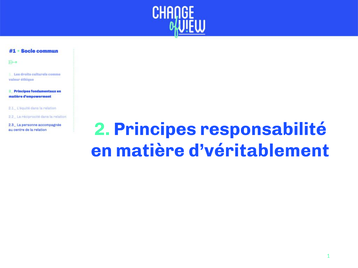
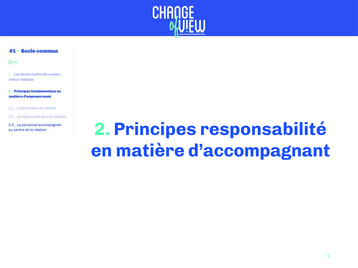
d’véritablement: d’véritablement -> d’accompagnant
